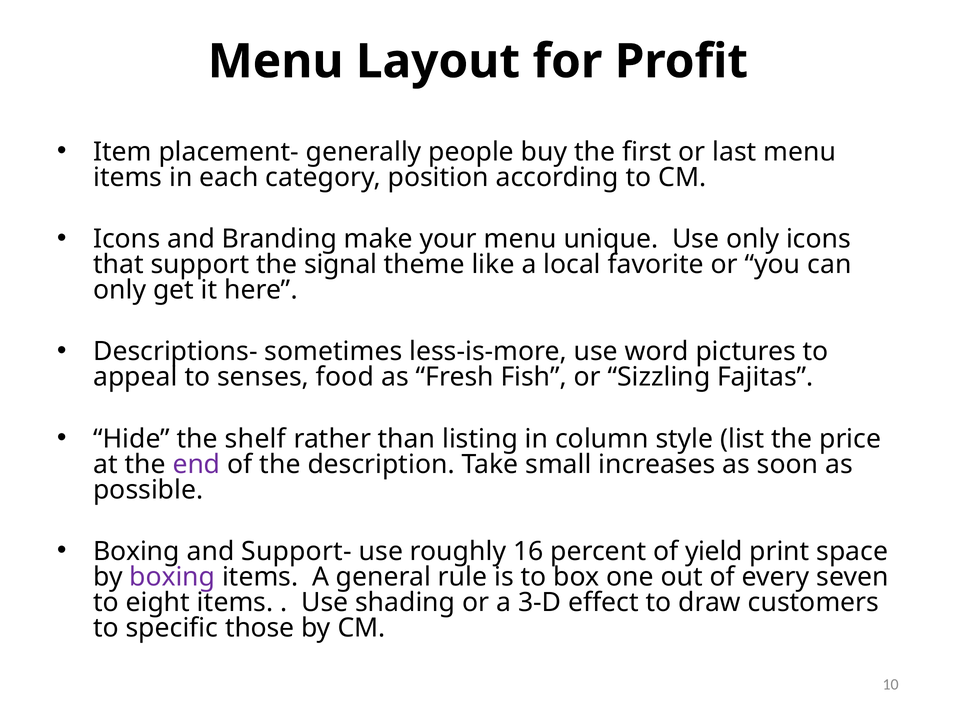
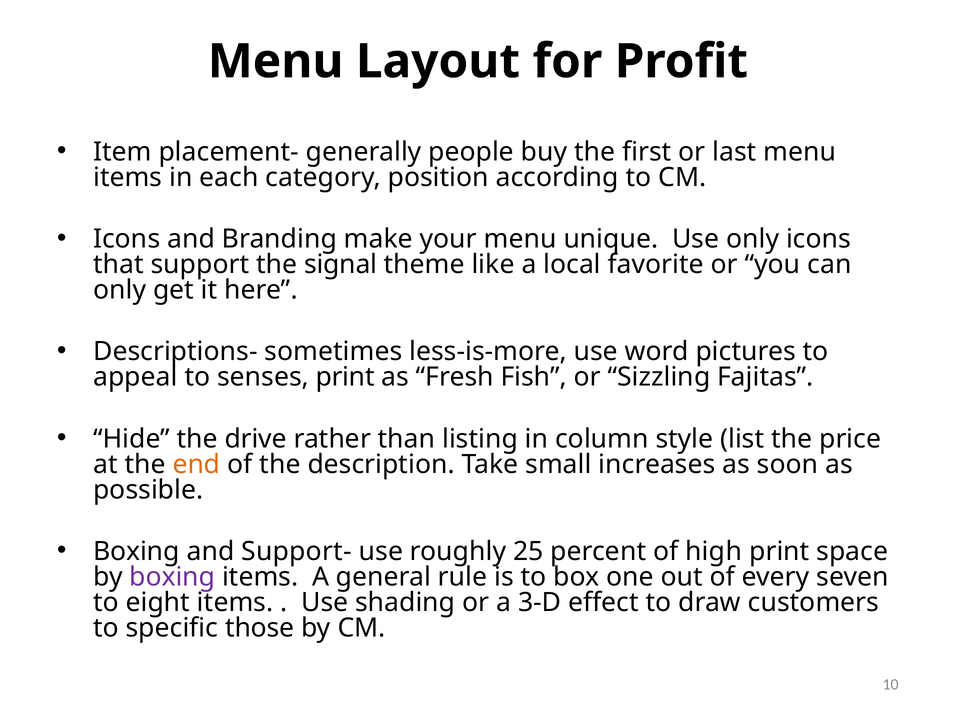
senses food: food -> print
shelf: shelf -> drive
end colour: purple -> orange
16: 16 -> 25
yield: yield -> high
